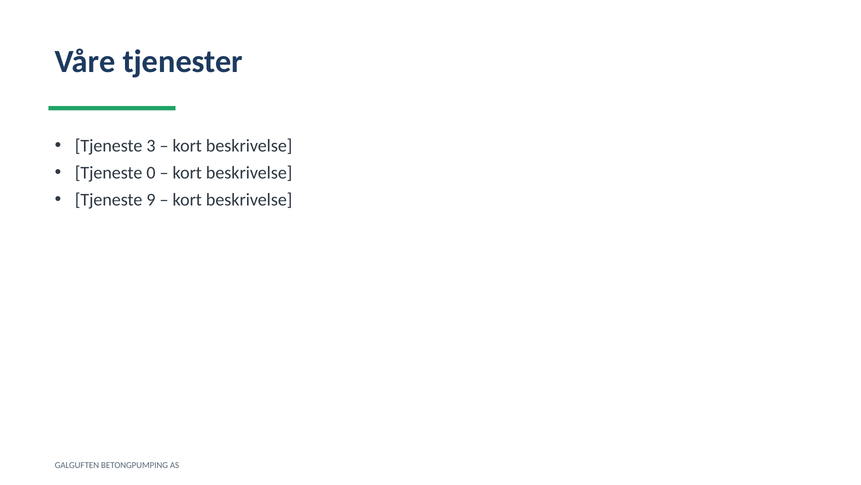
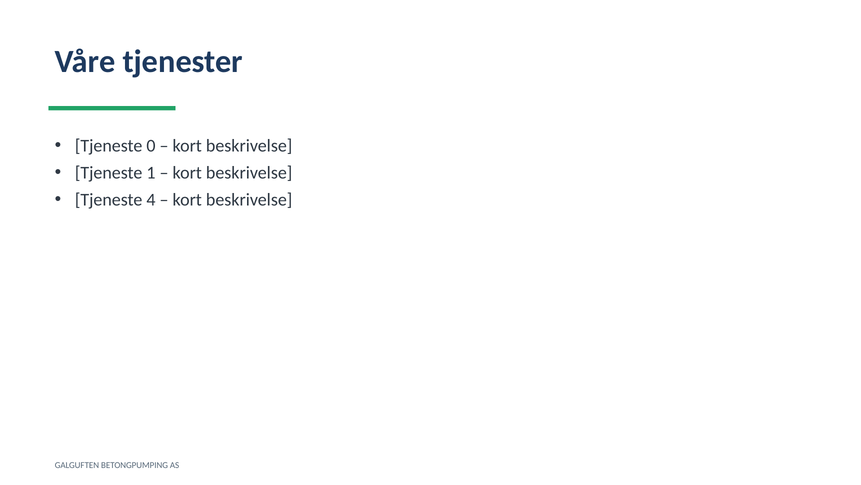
3: 3 -> 0
0: 0 -> 1
9: 9 -> 4
